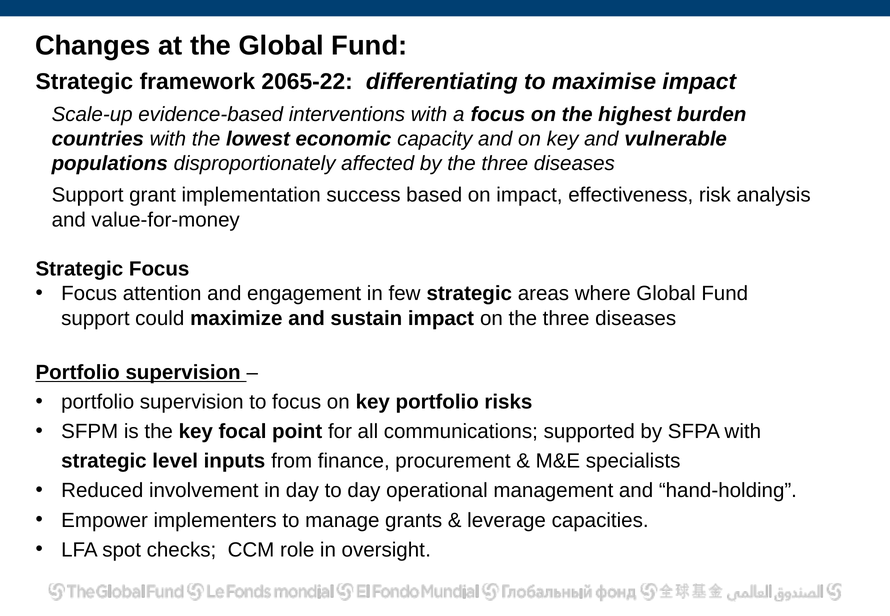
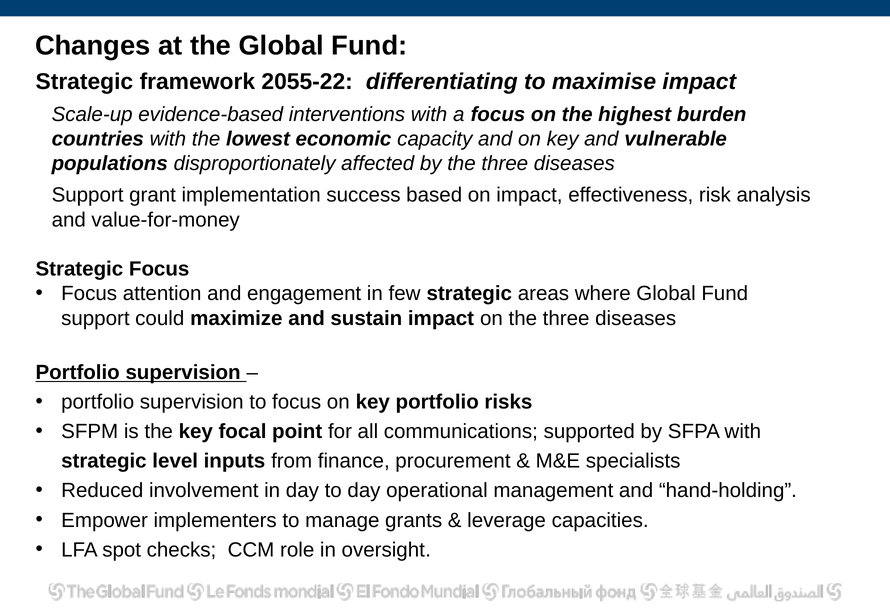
2065-22: 2065-22 -> 2055-22
